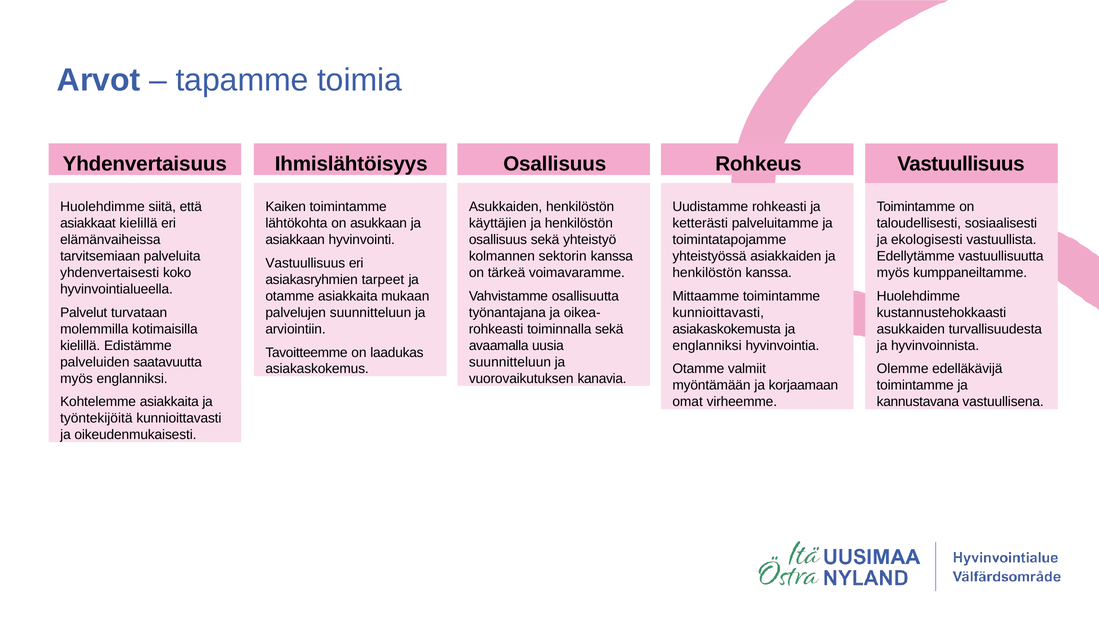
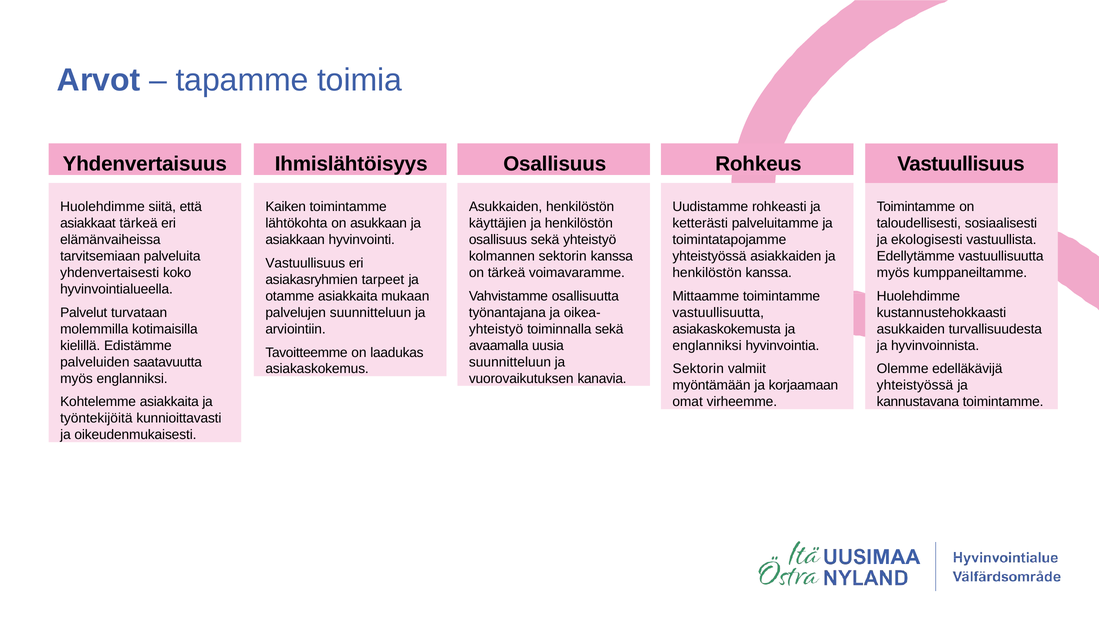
asiakkaat kielillä: kielillä -> tärkeä
kunnioittavasti at (718, 313): kunnioittavasti -> vastuullisuutta
rohkeasti at (496, 329): rohkeasti -> yhteistyö
Otamme at (698, 369): Otamme -> Sektorin
toimintamme at (915, 386): toimintamme -> yhteistyössä
kannustavana vastuullisena: vastuullisena -> toimintamme
